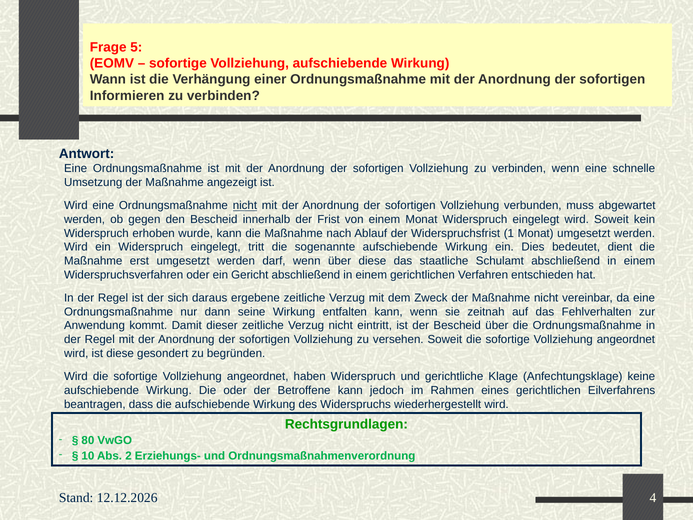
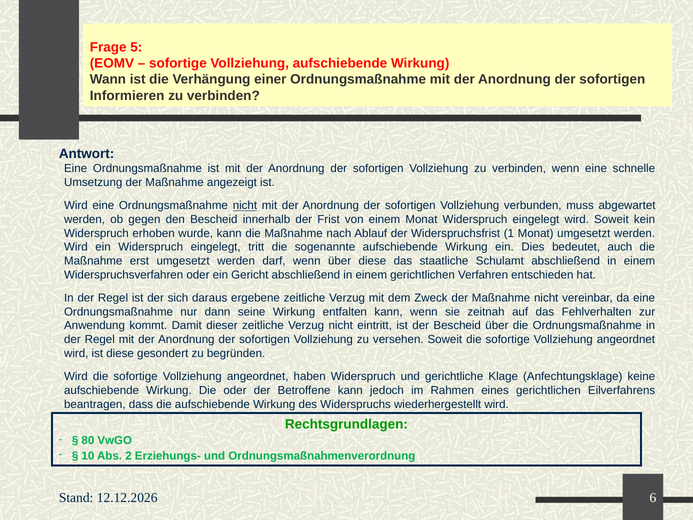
dient: dient -> auch
4: 4 -> 6
